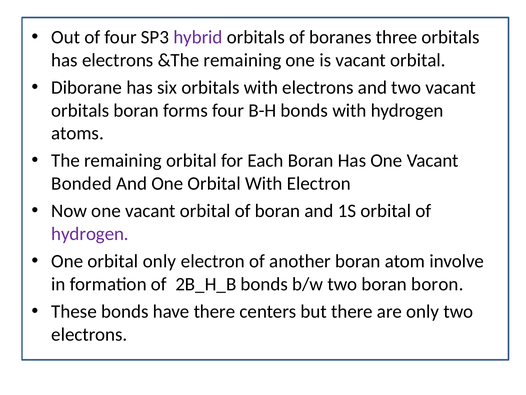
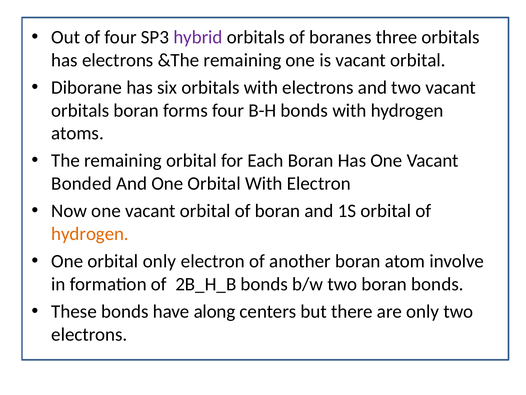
hydrogen at (90, 234) colour: purple -> orange
boran boron: boron -> bonds
have there: there -> along
